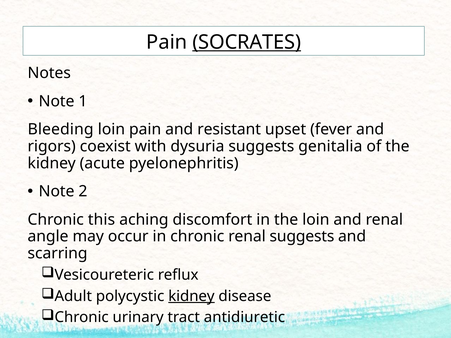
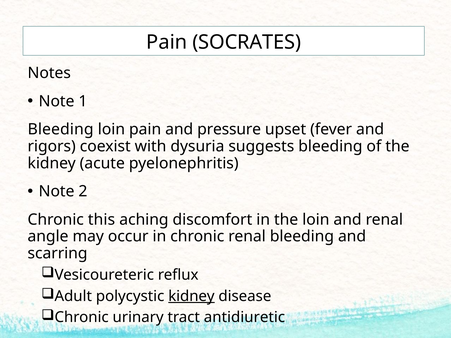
SOCRATES underline: present -> none
resistant: resistant -> pressure
suggests genitalia: genitalia -> bleeding
renal suggests: suggests -> bleeding
